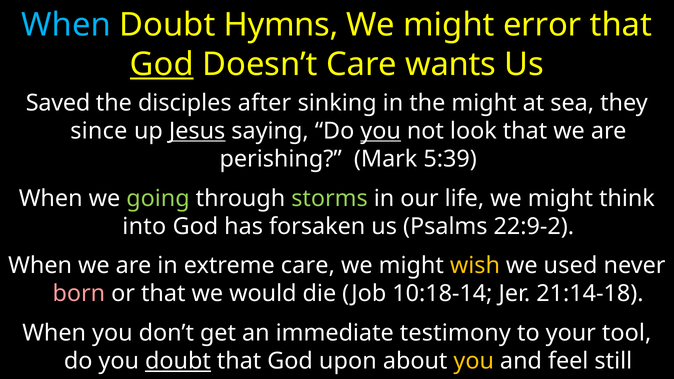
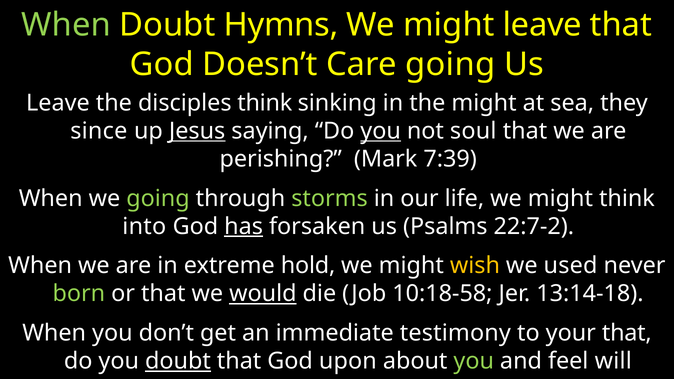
When at (66, 25) colour: light blue -> light green
might error: error -> leave
God at (162, 64) underline: present -> none
Care wants: wants -> going
Saved at (58, 103): Saved -> Leave
disciples after: after -> think
look: look -> soul
5:39: 5:39 -> 7:39
has underline: none -> present
22:9-2: 22:9-2 -> 22:7-2
extreme care: care -> hold
born colour: pink -> light green
would underline: none -> present
10:18-14: 10:18-14 -> 10:18-58
21:14-18: 21:14-18 -> 13:14-18
your tool: tool -> that
you at (474, 361) colour: yellow -> light green
still: still -> will
